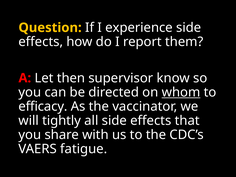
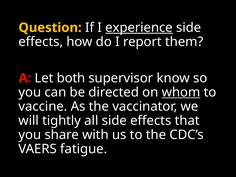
experience underline: none -> present
then: then -> both
efficacy: efficacy -> vaccine
